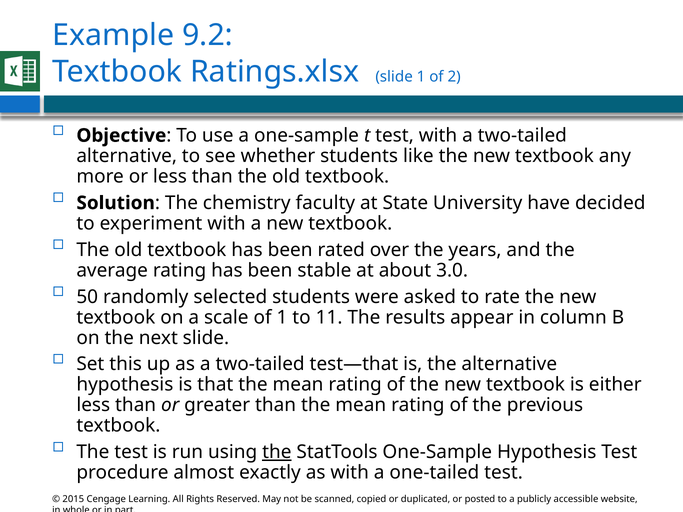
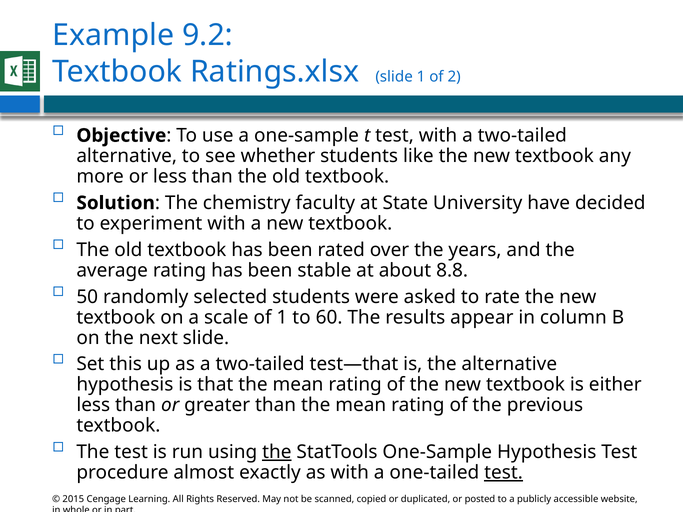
3.0: 3.0 -> 8.8
11: 11 -> 60
test at (504, 473) underline: none -> present
